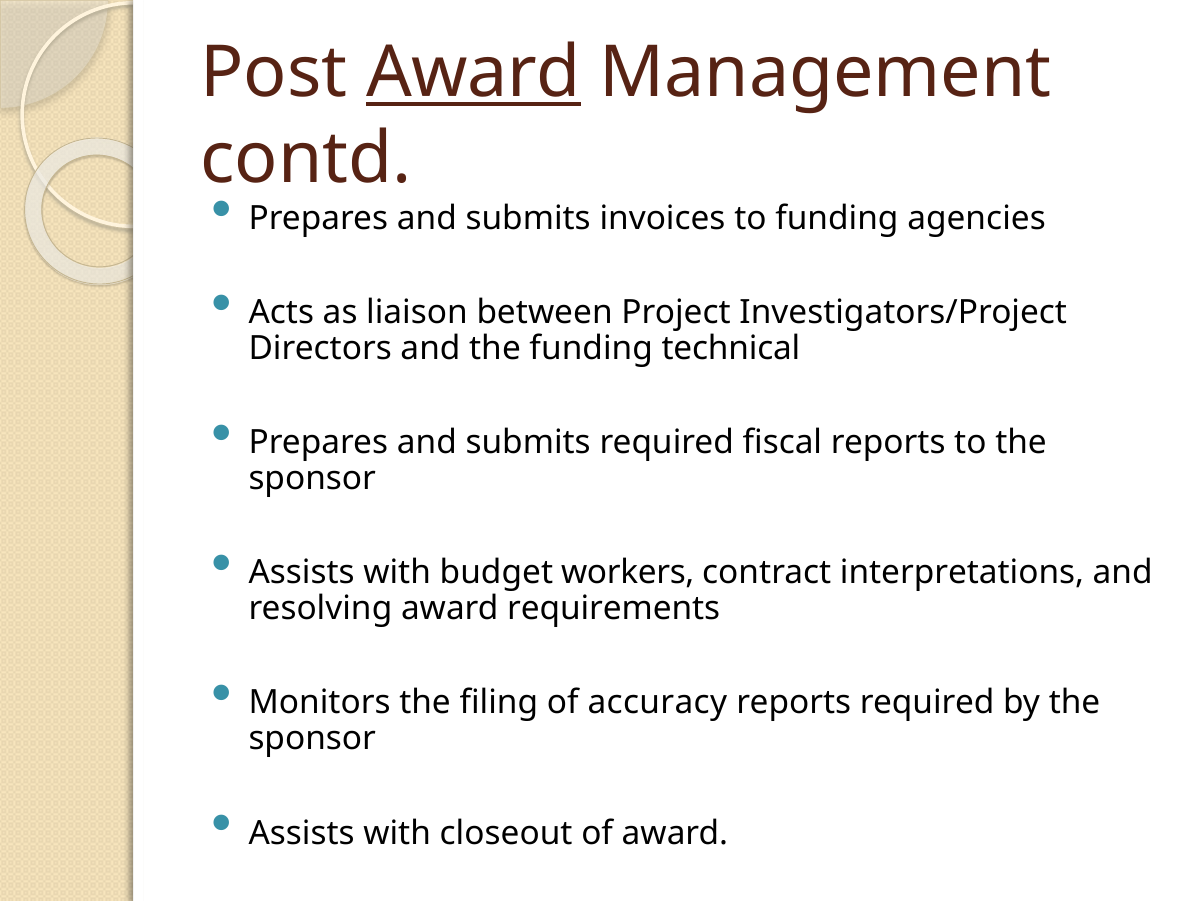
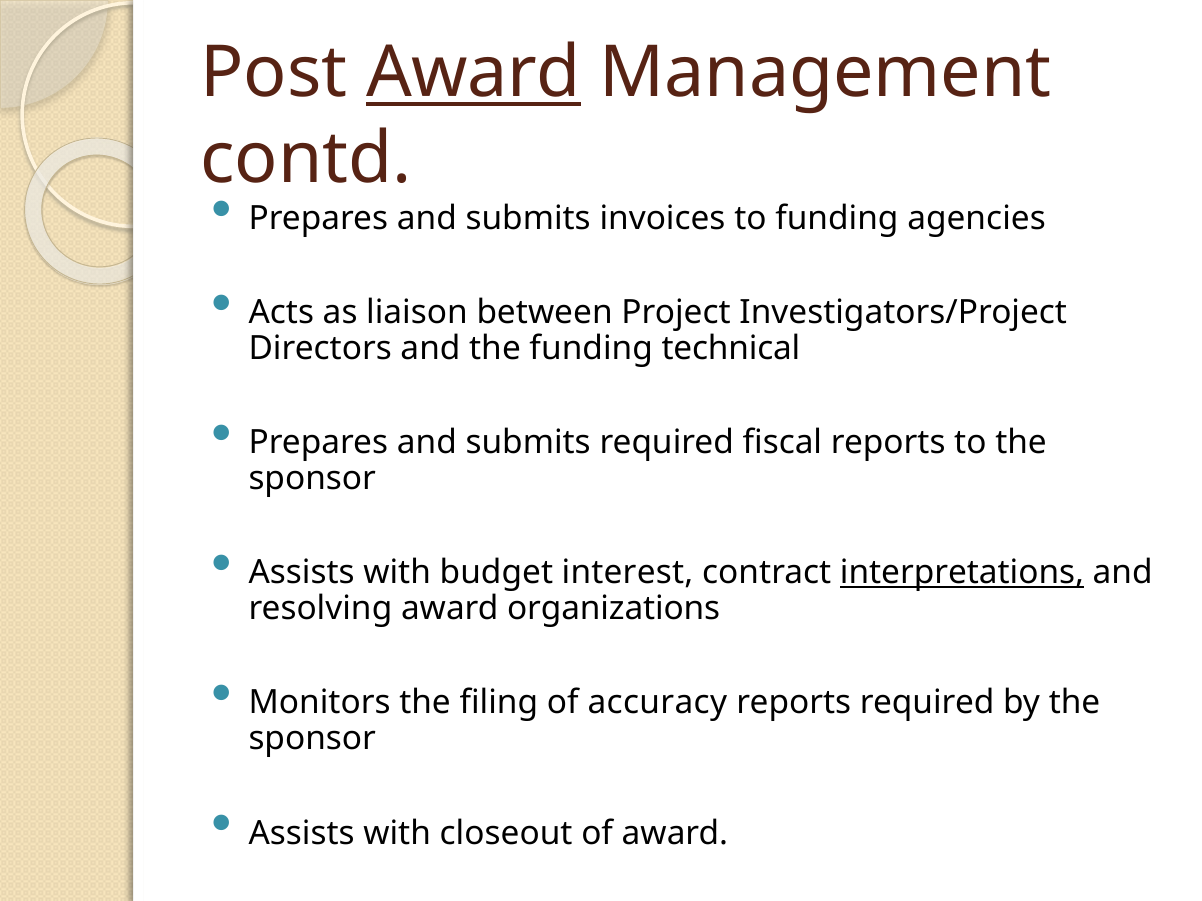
workers: workers -> interest
interpretations underline: none -> present
requirements: requirements -> organizations
